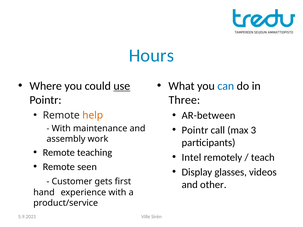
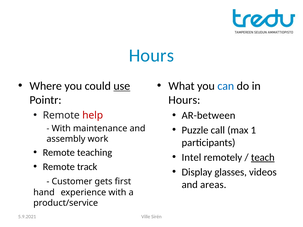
Three at (184, 100): Three -> Hours
help colour: orange -> red
Pointr at (195, 130): Pointr -> Puzzle
3: 3 -> 1
teach underline: none -> present
seen: seen -> track
other: other -> areas
